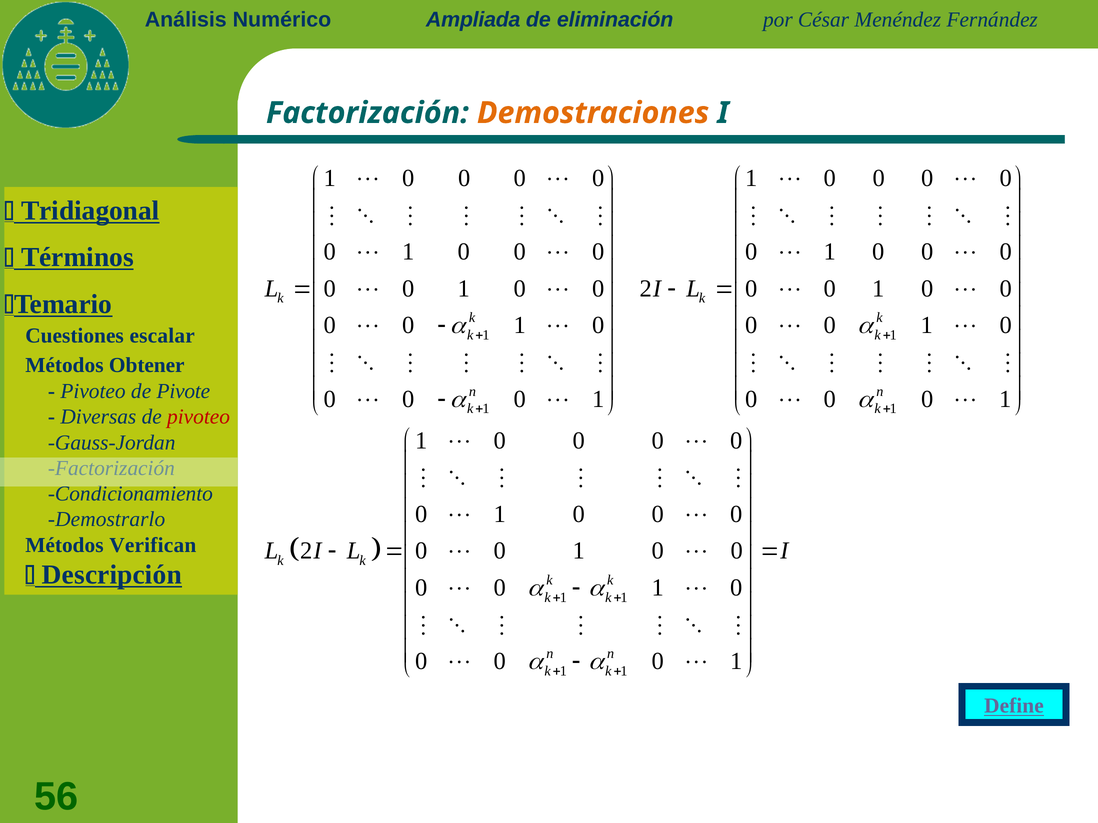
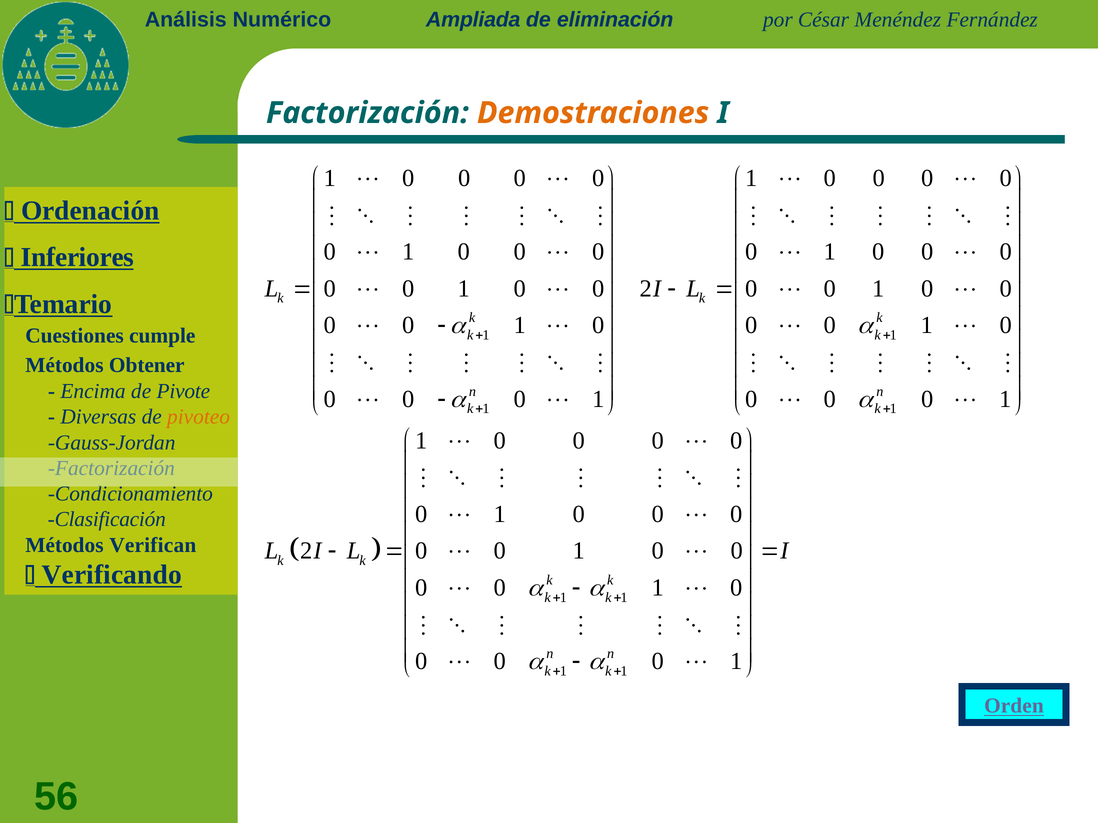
Tridiagonal: Tridiagonal -> Ordenación
Términos: Términos -> Inferiores
escalar: escalar -> cumple
Pivoteo at (93, 392): Pivoteo -> Encima
pivoteo at (199, 417) colour: red -> orange
Demostrarlo: Demostrarlo -> Clasificación
Descripción: Descripción -> Verificando
Define: Define -> Orden
